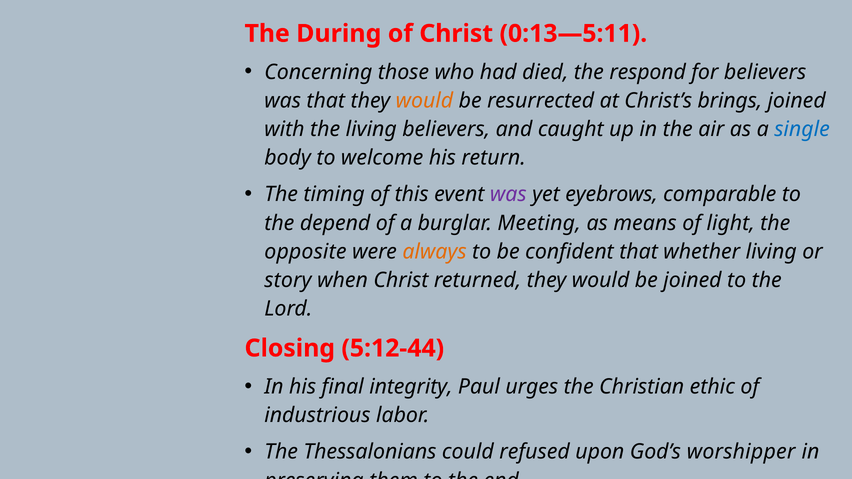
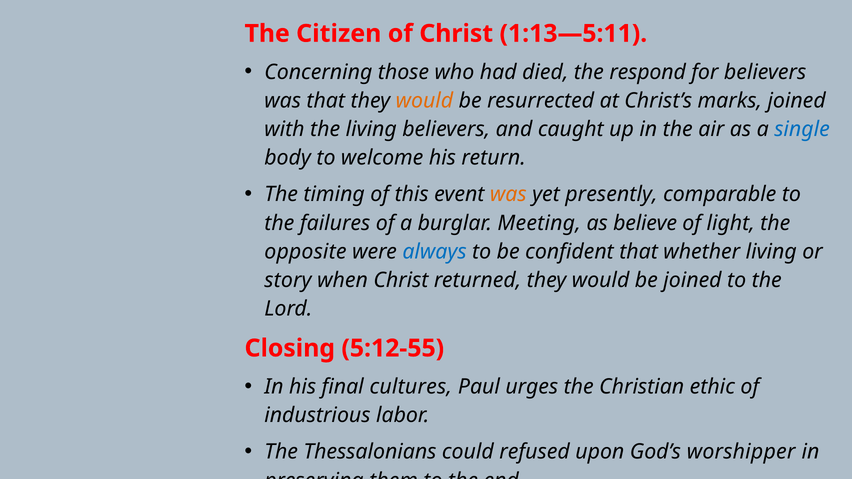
During: During -> Citizen
0:13—5:11: 0:13—5:11 -> 1:13—5:11
brings: brings -> marks
was at (508, 195) colour: purple -> orange
eyebrows: eyebrows -> presently
depend: depend -> failures
means: means -> believe
always colour: orange -> blue
5:12-44: 5:12-44 -> 5:12-55
integrity: integrity -> cultures
